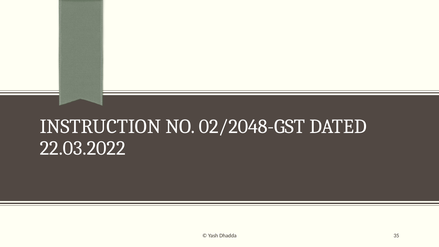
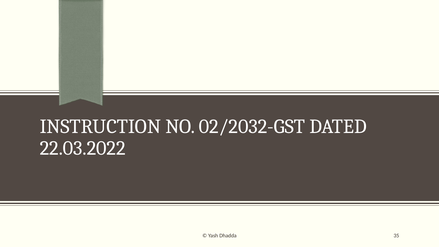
02/2048-GST: 02/2048-GST -> 02/2032-GST
